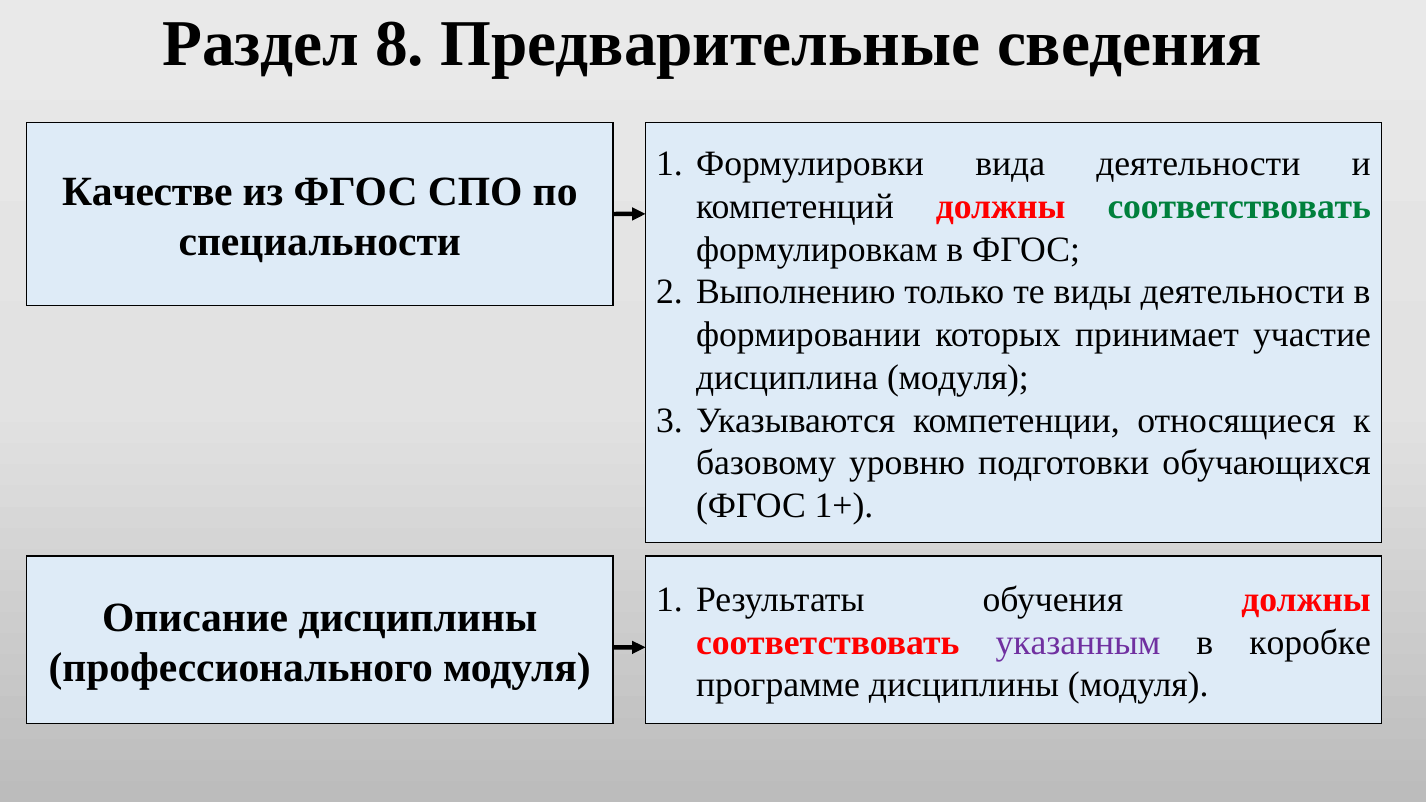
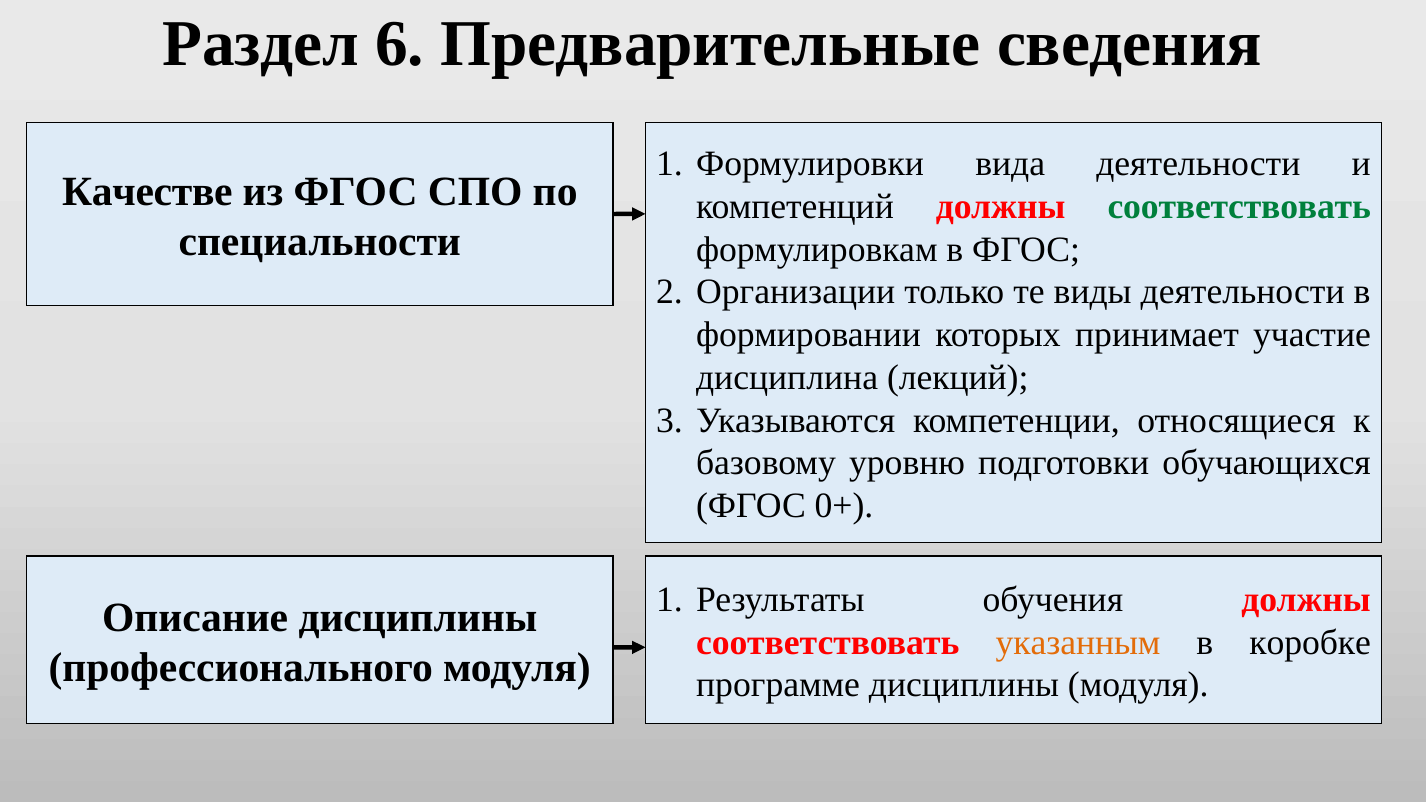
8: 8 -> 6
Выполнению: Выполнению -> Организации
дисциплина модуля: модуля -> лекций
1+: 1+ -> 0+
указанным colour: purple -> orange
